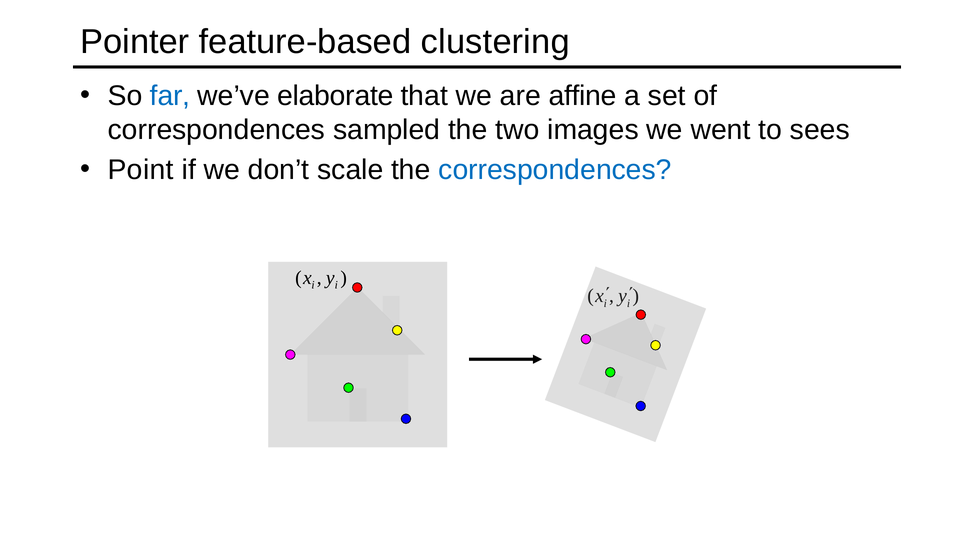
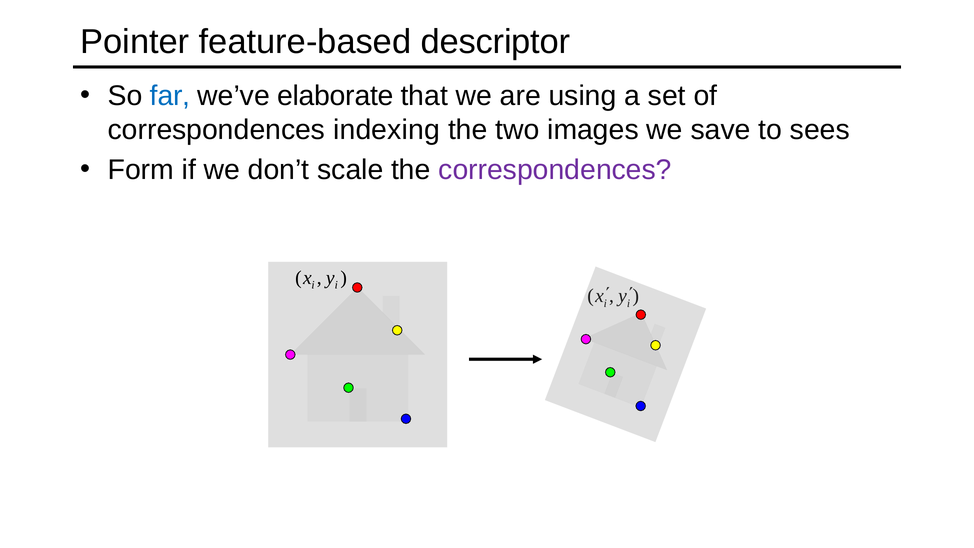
clustering: clustering -> descriptor
affine: affine -> using
sampled: sampled -> indexing
went: went -> save
Point: Point -> Form
correspondences at (555, 170) colour: blue -> purple
